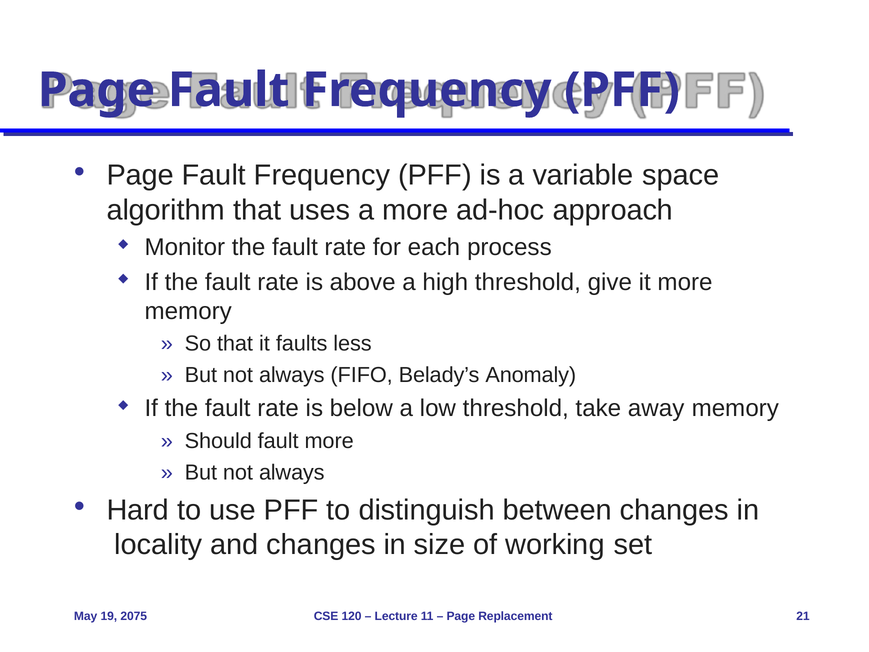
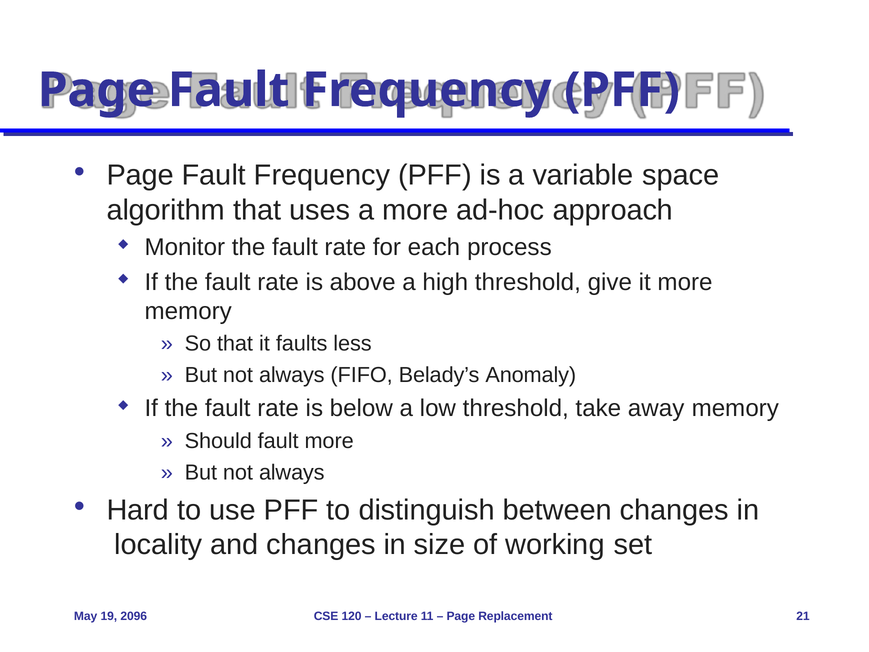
2075: 2075 -> 2096
